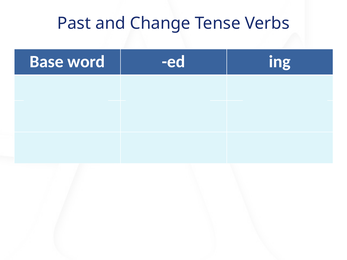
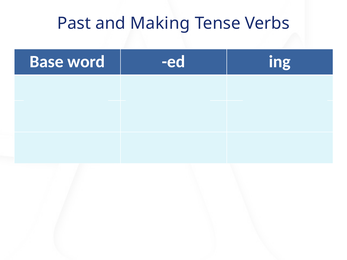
Change: Change -> Making
